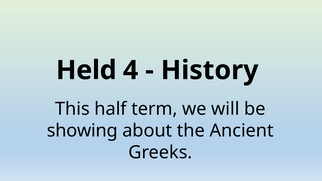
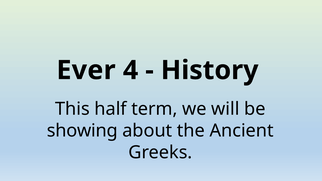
Held: Held -> Ever
